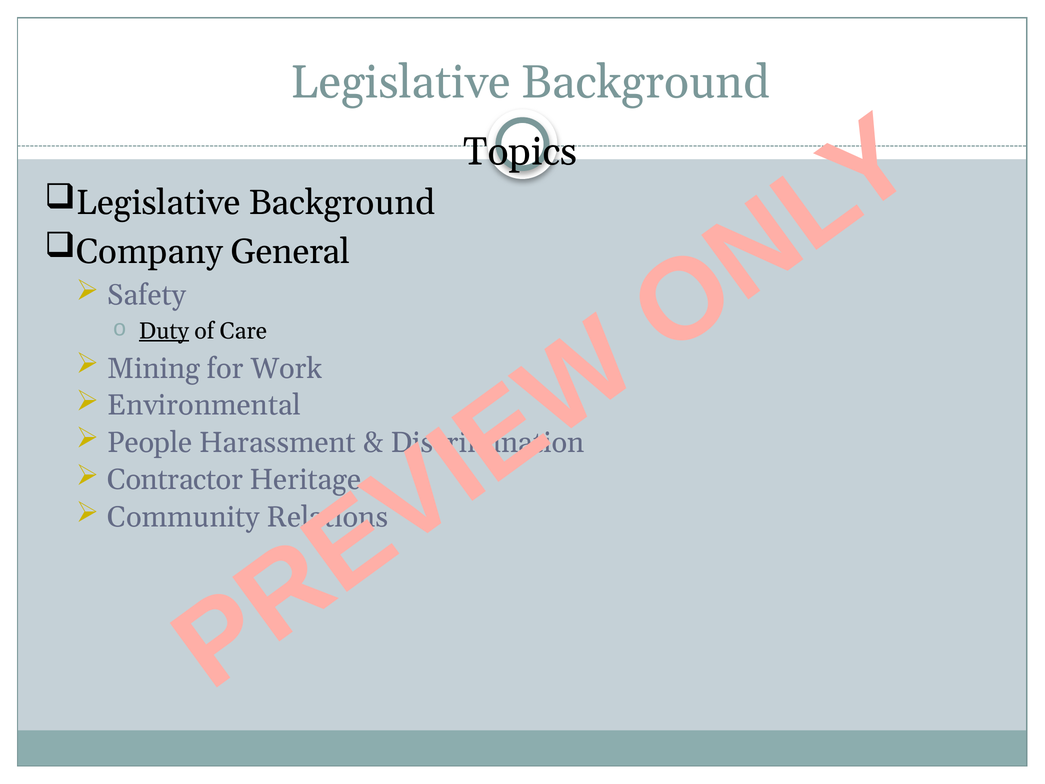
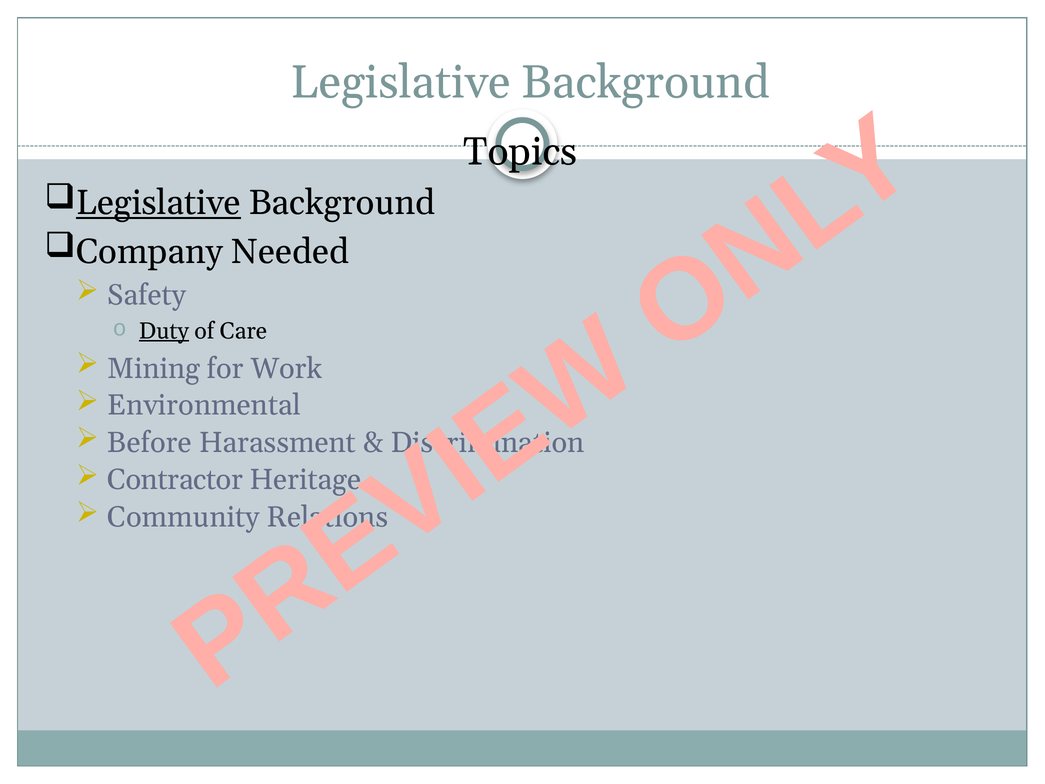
Legislative at (158, 203) underline: none -> present
General: General -> Needed
People: People -> Before
